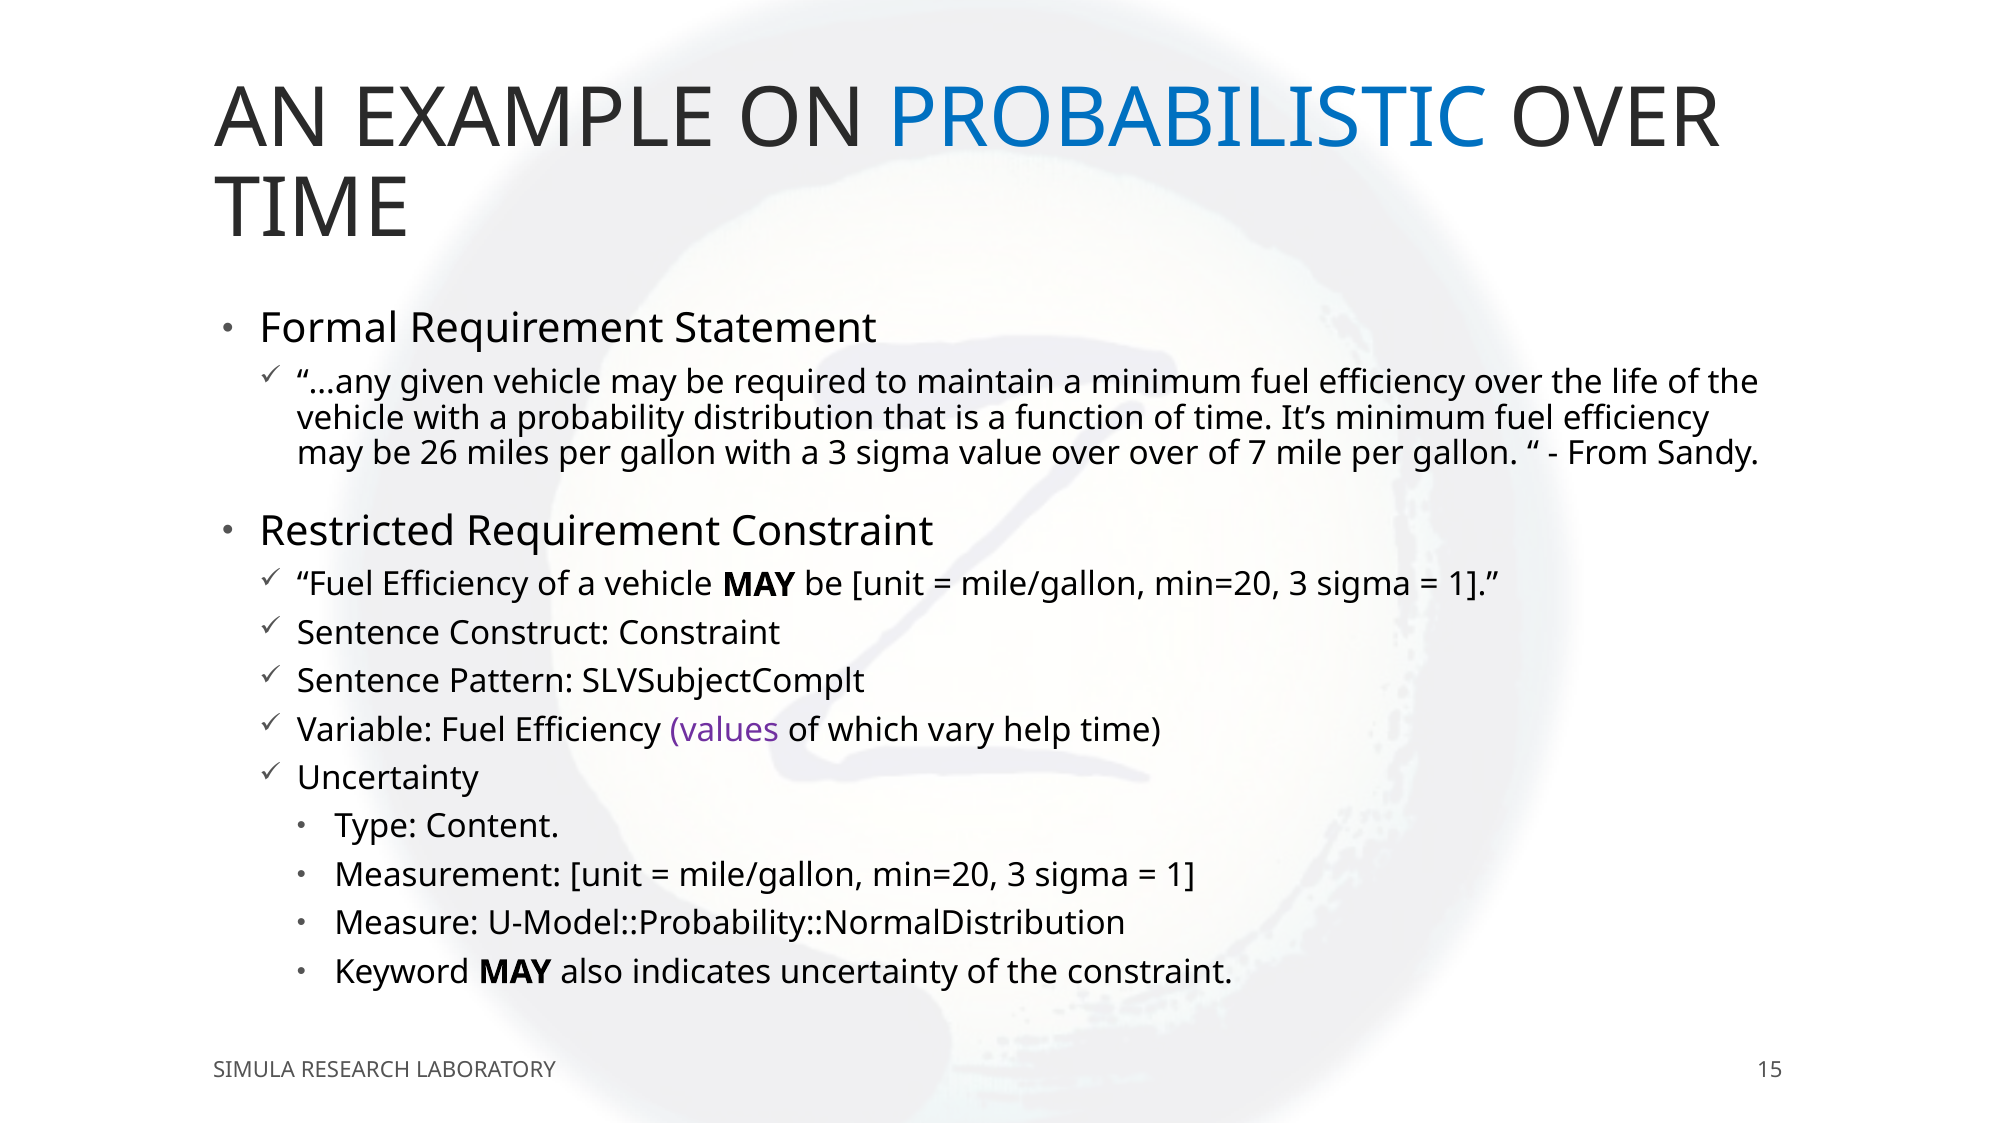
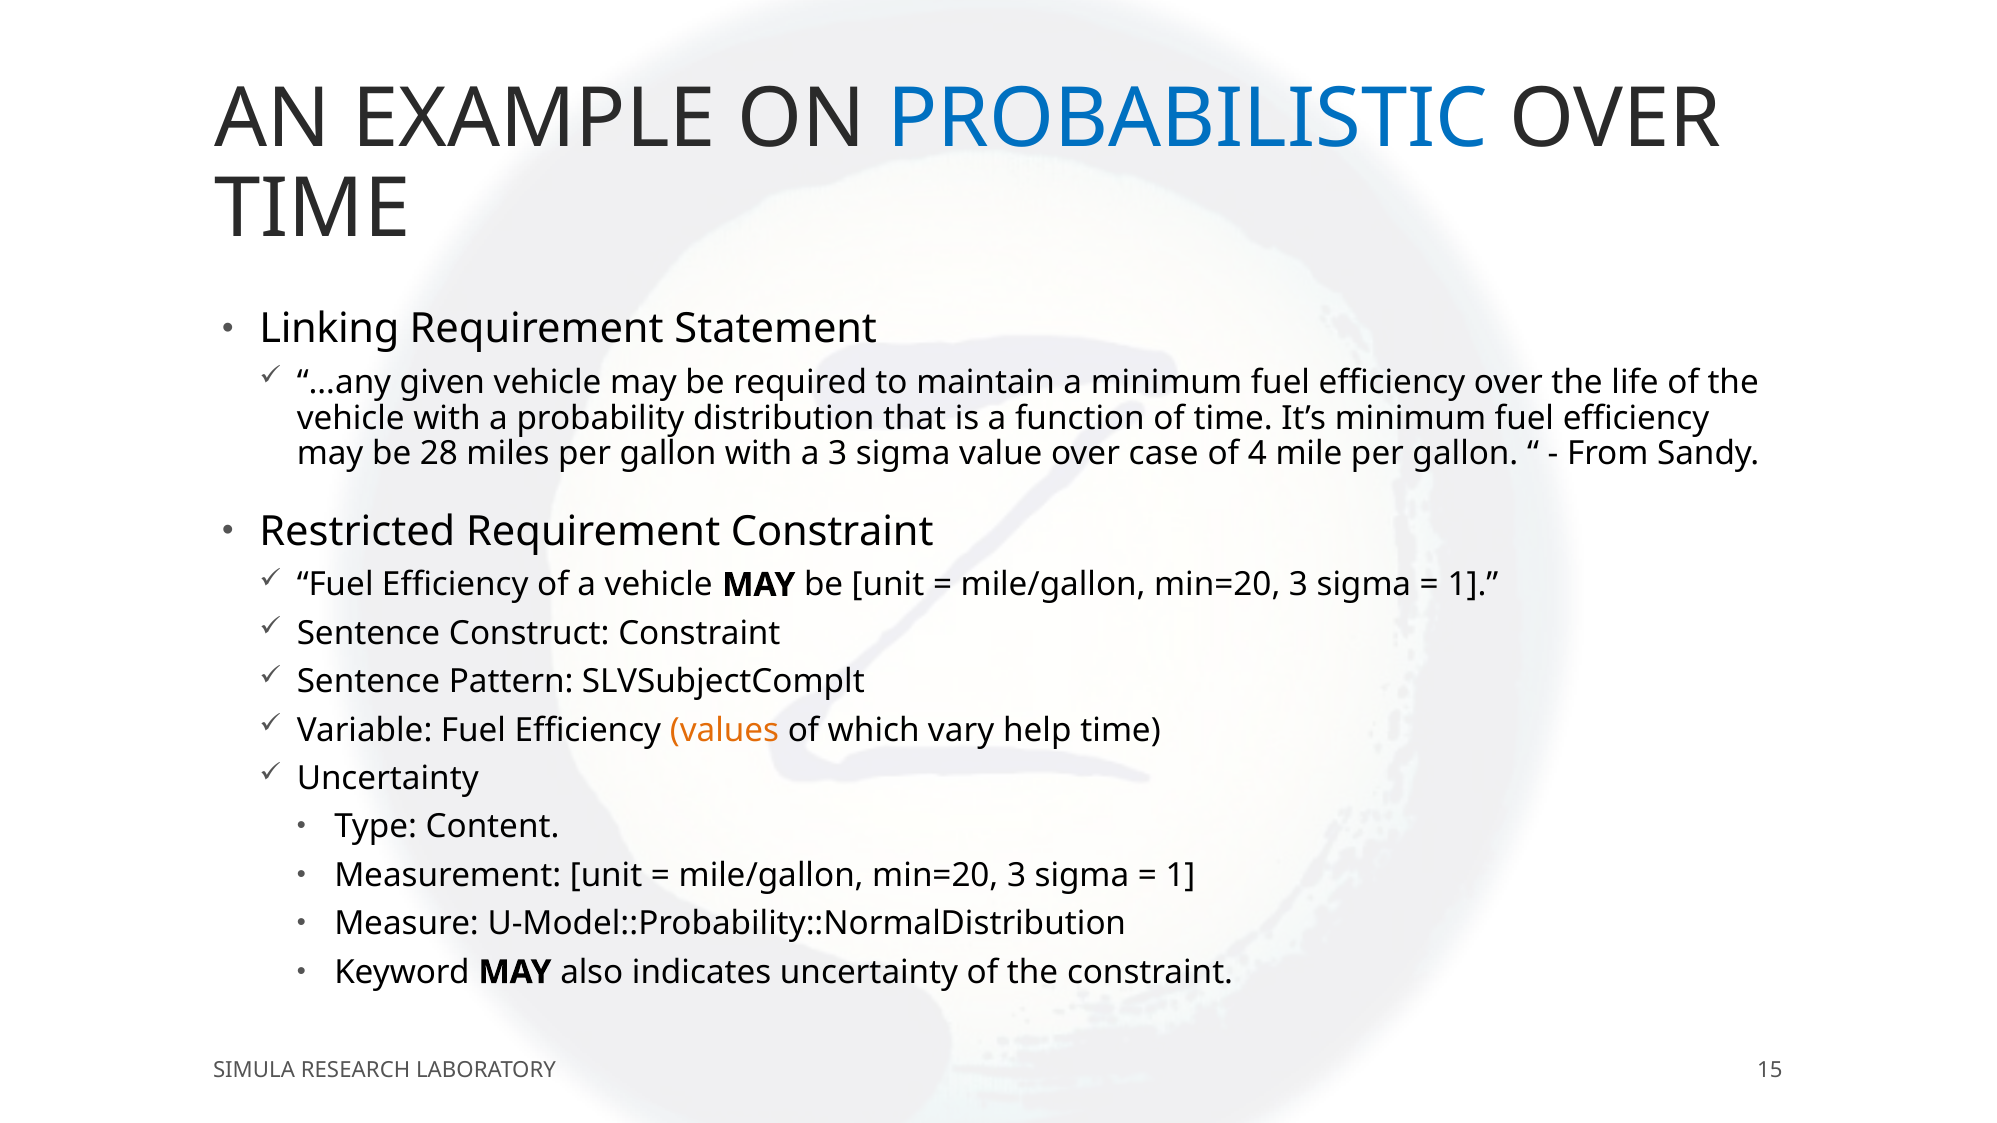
Formal: Formal -> Linking
26: 26 -> 28
over over: over -> case
7: 7 -> 4
values colour: purple -> orange
